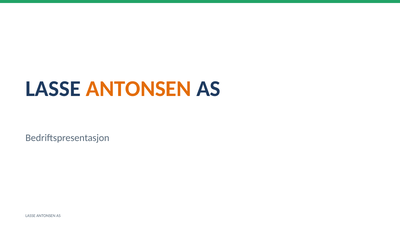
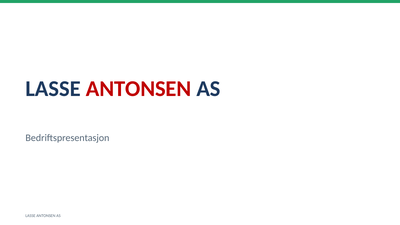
ANTONSEN at (139, 89) colour: orange -> red
